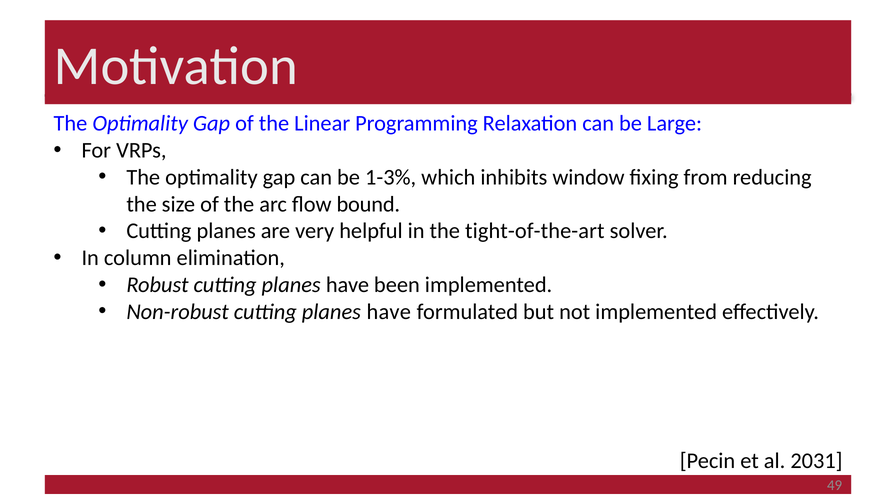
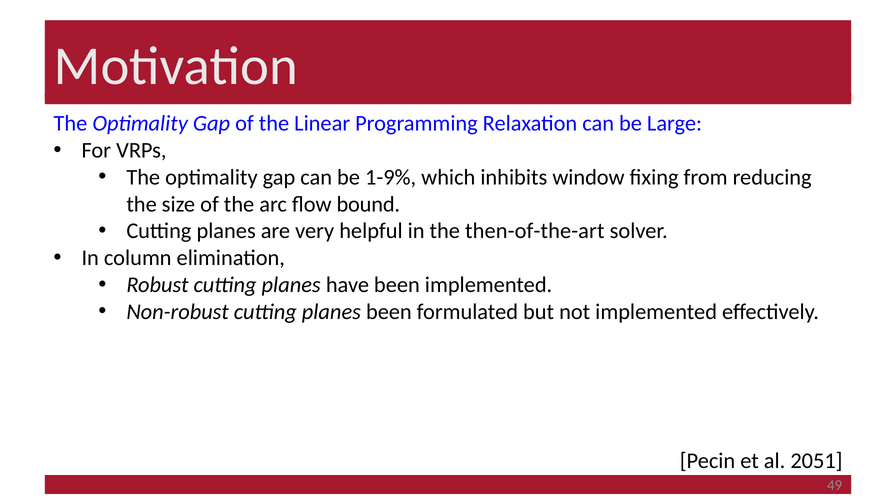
1-3%: 1-3% -> 1-9%
tight-of-the-art: tight-of-the-art -> then-of-the-art
Non-robust cutting planes have: have -> been
2031: 2031 -> 2051
